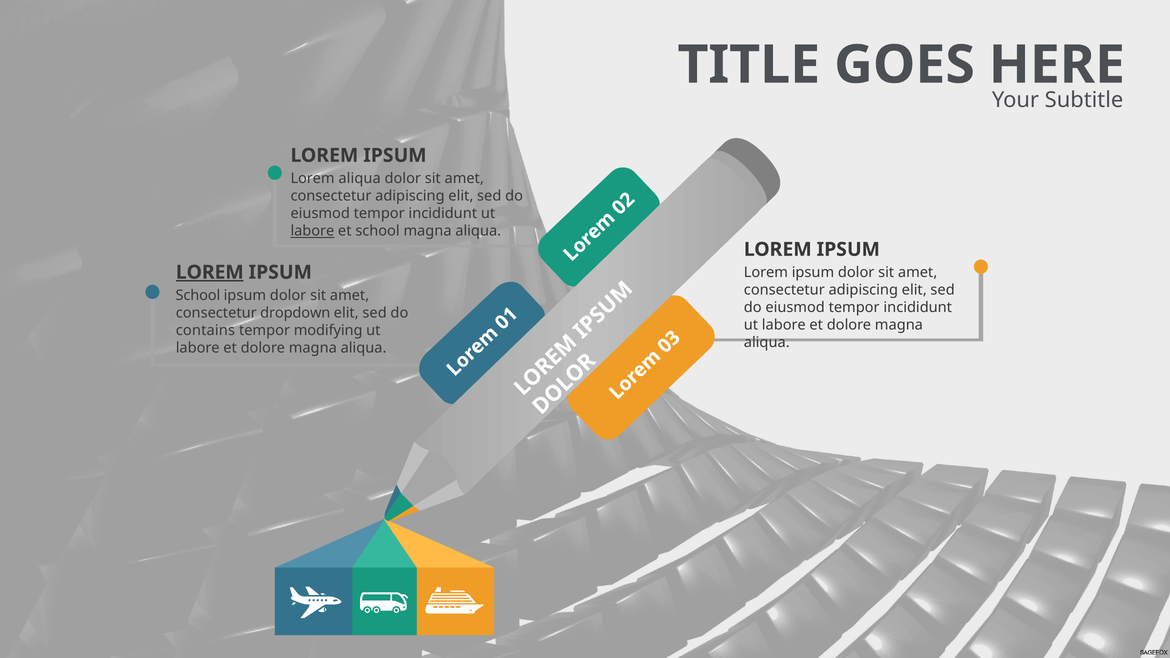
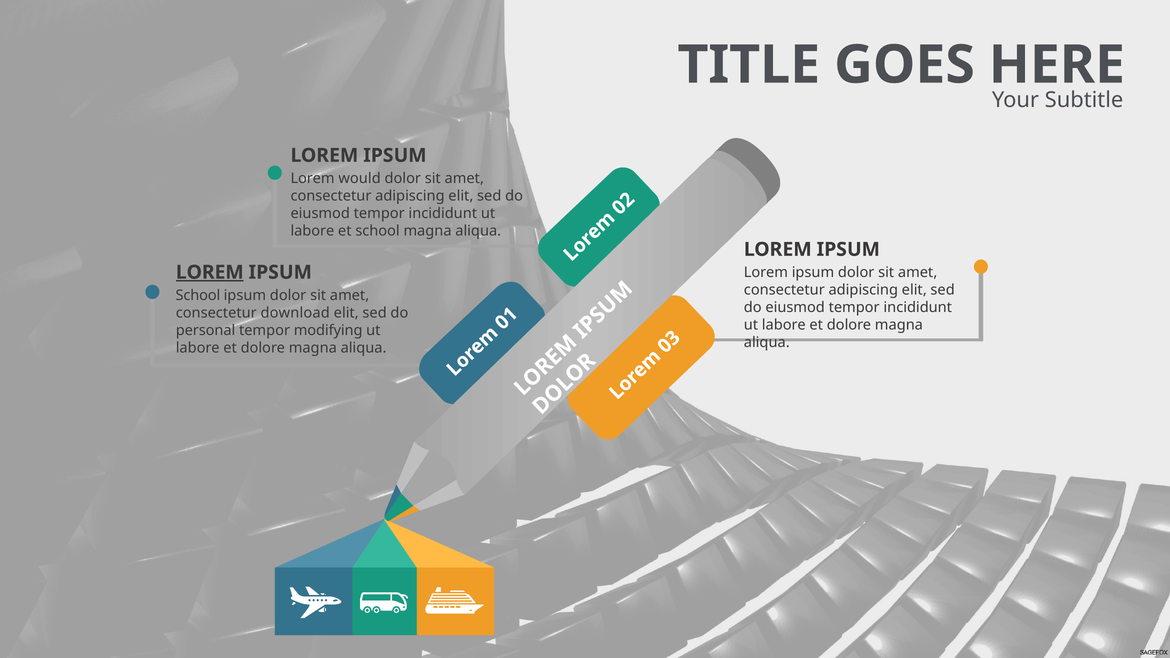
Lorem aliqua: aliqua -> would
labore at (312, 231) underline: present -> none
dropdown: dropdown -> download
contains: contains -> personal
